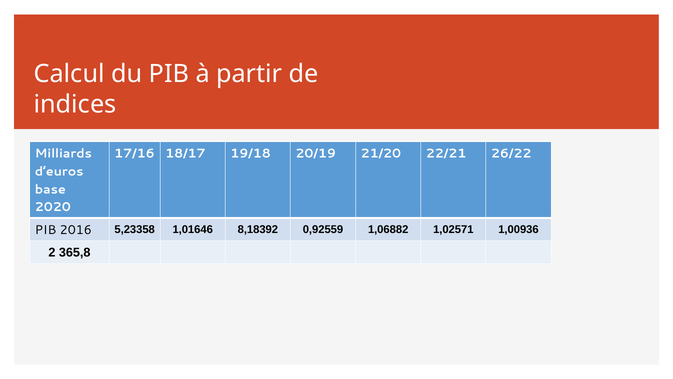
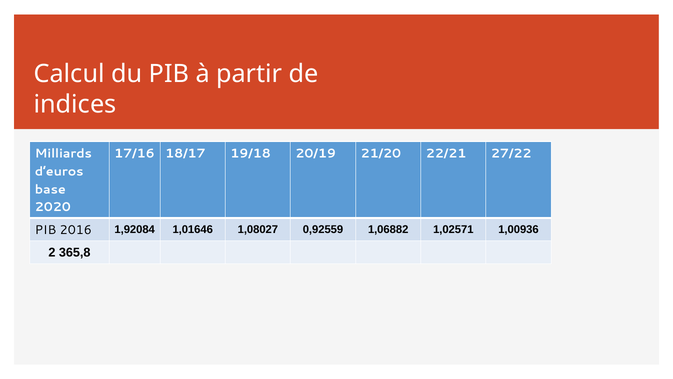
26/22: 26/22 -> 27/22
5,23358: 5,23358 -> 1,92084
8,18392: 8,18392 -> 1,08027
